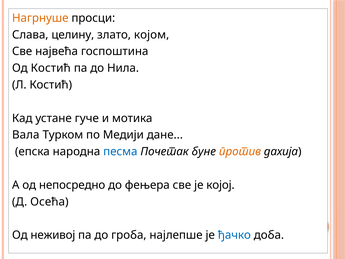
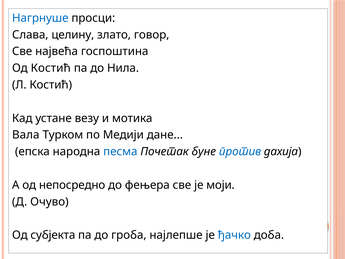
Нагрнуше colour: orange -> blue
којом: којом -> говор
гуче: гуче -> везу
против colour: orange -> blue
којој: којој -> моји
Осећа: Осећа -> Очуво
неживој: неживој -> субјекта
